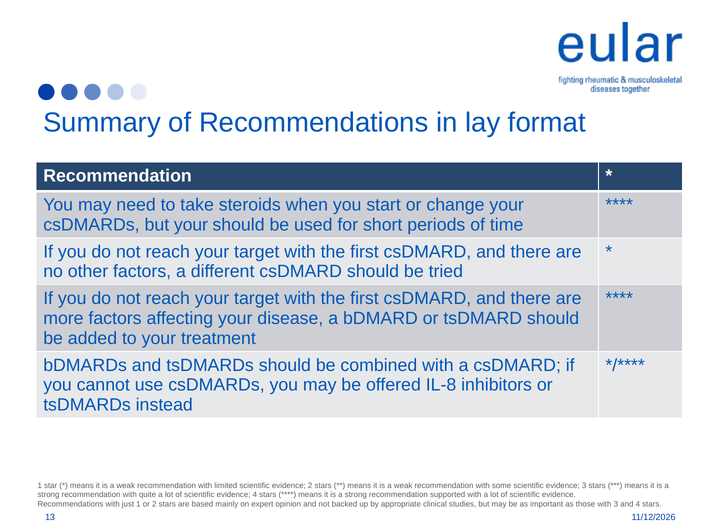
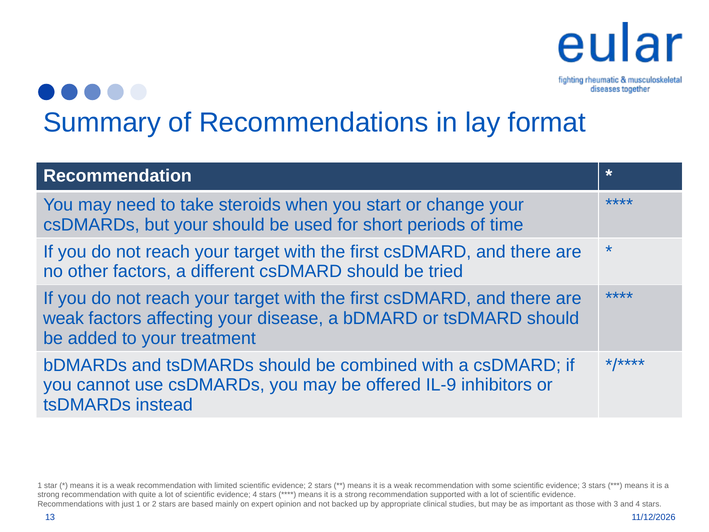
more at (63, 318): more -> weak
IL-8: IL-8 -> IL-9
